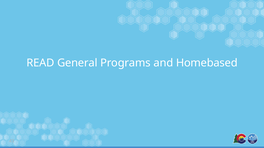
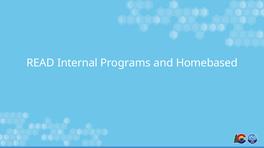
General: General -> Internal
